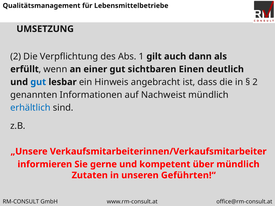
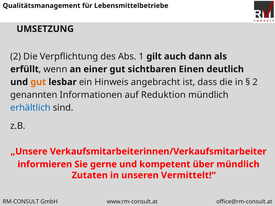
gut at (38, 82) colour: blue -> orange
Nachweist: Nachweist -> Reduktion
Geführten!“: Geführten!“ -> Vermittelt!“
